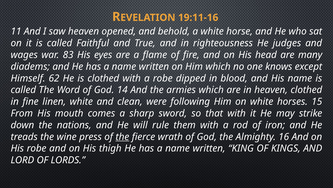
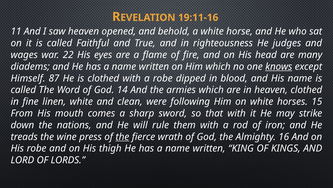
83: 83 -> 22
knows underline: none -> present
62: 62 -> 87
